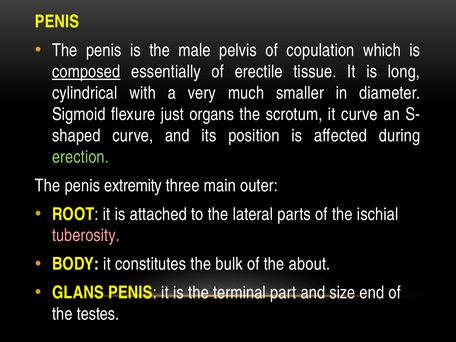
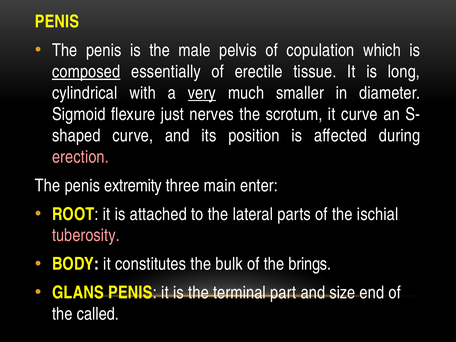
very underline: none -> present
organs: organs -> nerves
erection colour: light green -> pink
outer: outer -> enter
about: about -> brings
testes: testes -> called
